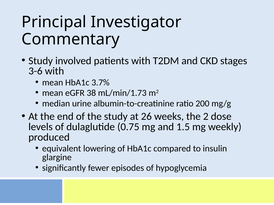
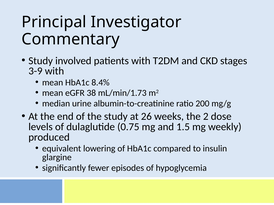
3-6: 3-6 -> 3-9
3.7%: 3.7% -> 8.4%
